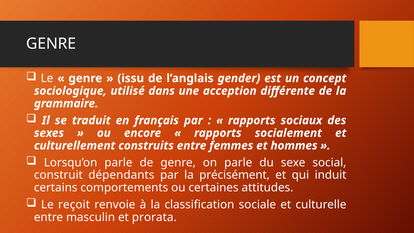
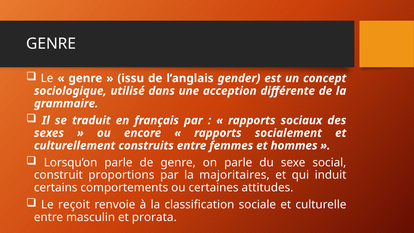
dépendants: dépendants -> proportions
précisément: précisément -> majoritaires
